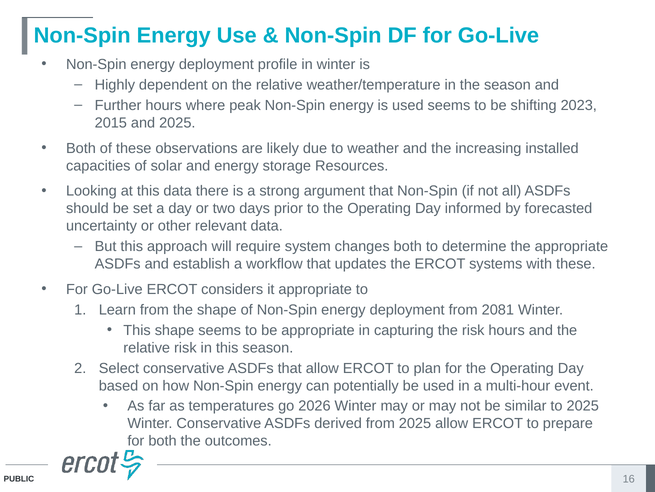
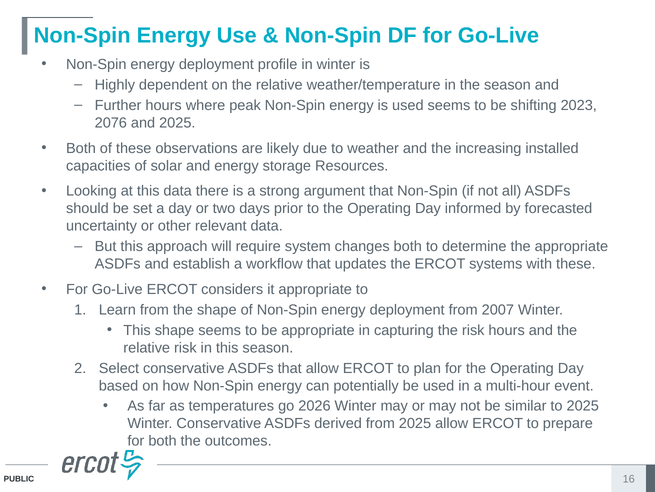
2015: 2015 -> 2076
2081: 2081 -> 2007
